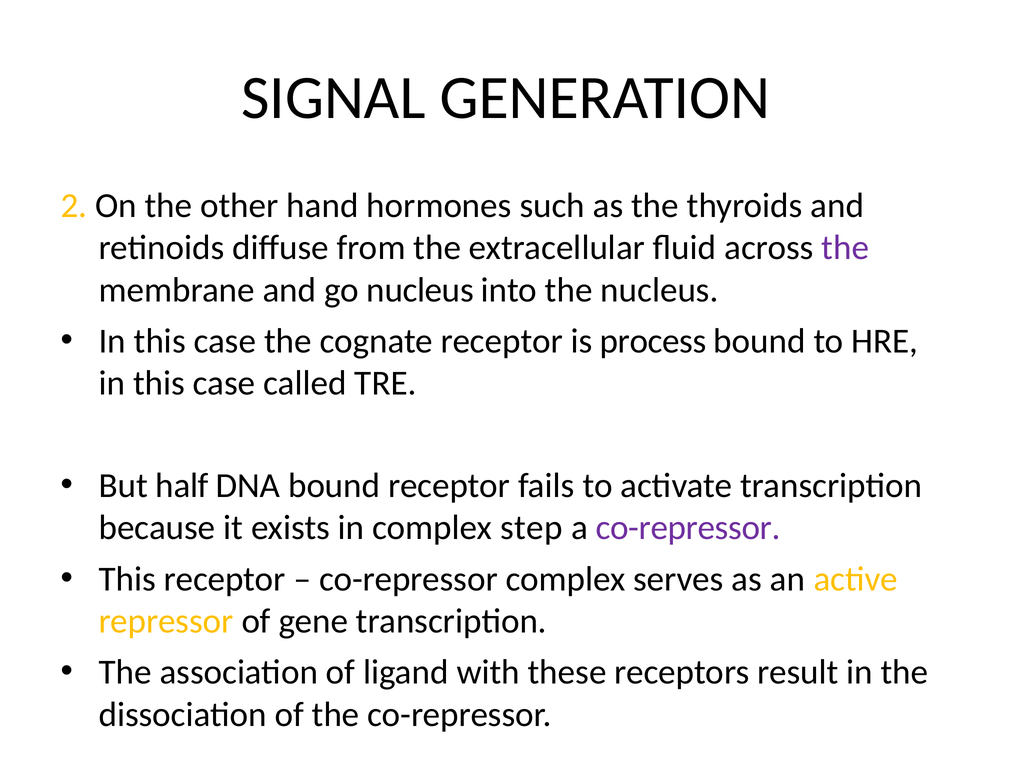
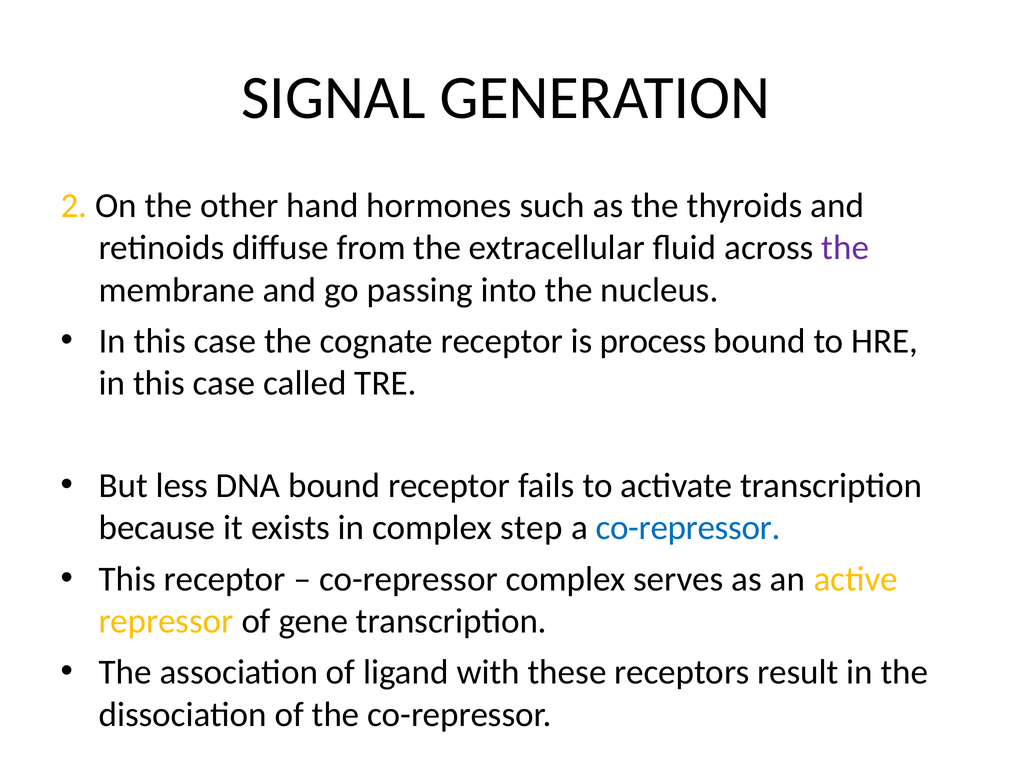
go nucleus: nucleus -> passing
half: half -> less
co-repressor at (688, 528) colour: purple -> blue
